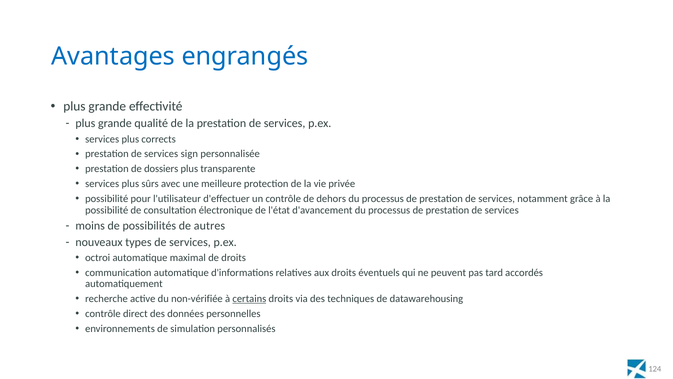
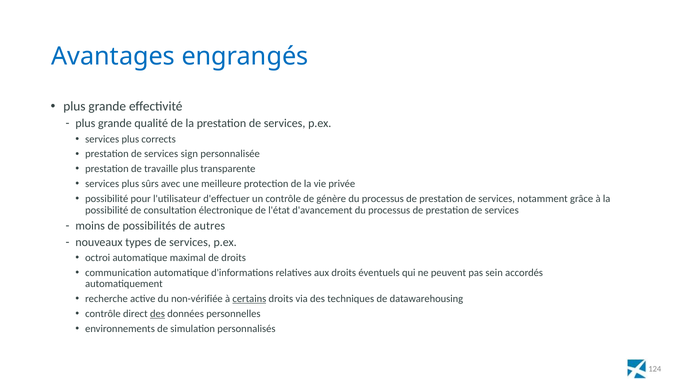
dossiers: dossiers -> travaille
dehors: dehors -> génère
tard: tard -> sein
des at (157, 313) underline: none -> present
